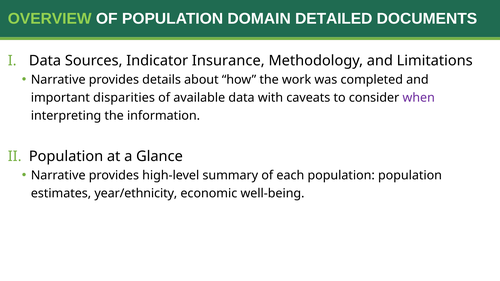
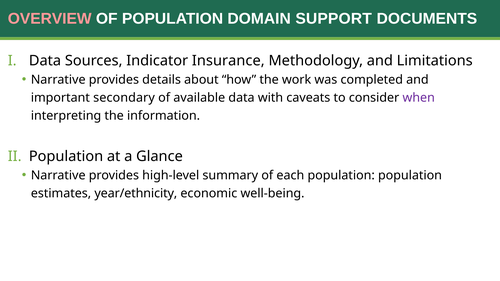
OVERVIEW colour: light green -> pink
DETAILED: DETAILED -> SUPPORT
disparities: disparities -> secondary
